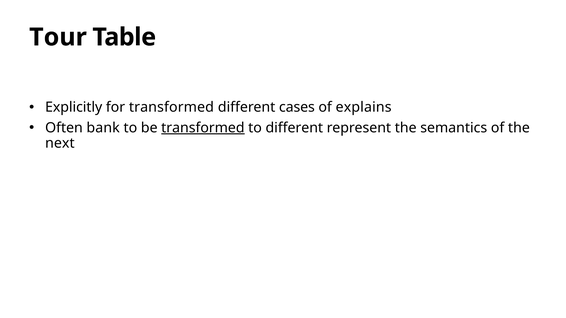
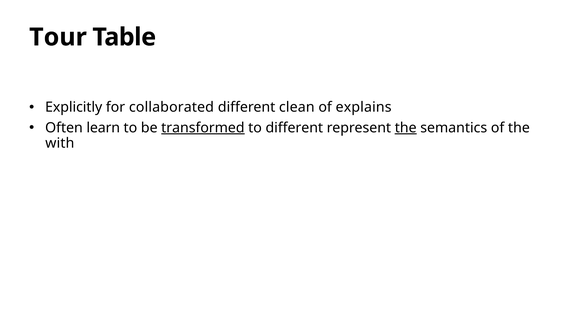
for transformed: transformed -> collaborated
cases: cases -> clean
bank: bank -> learn
the at (406, 128) underline: none -> present
next: next -> with
